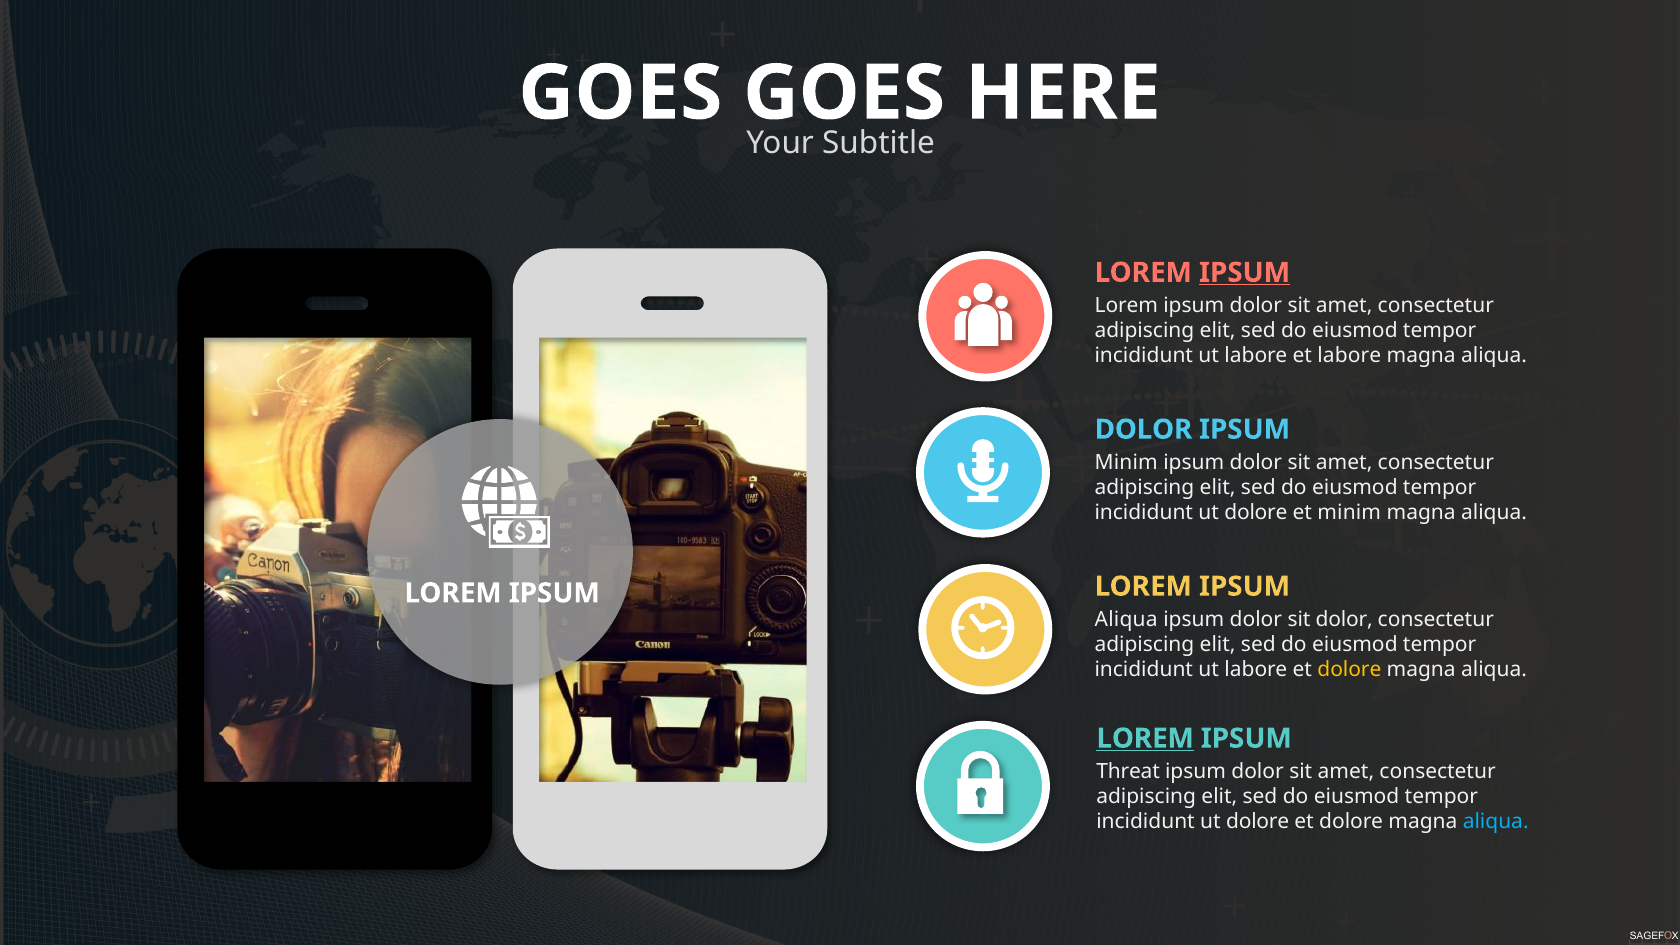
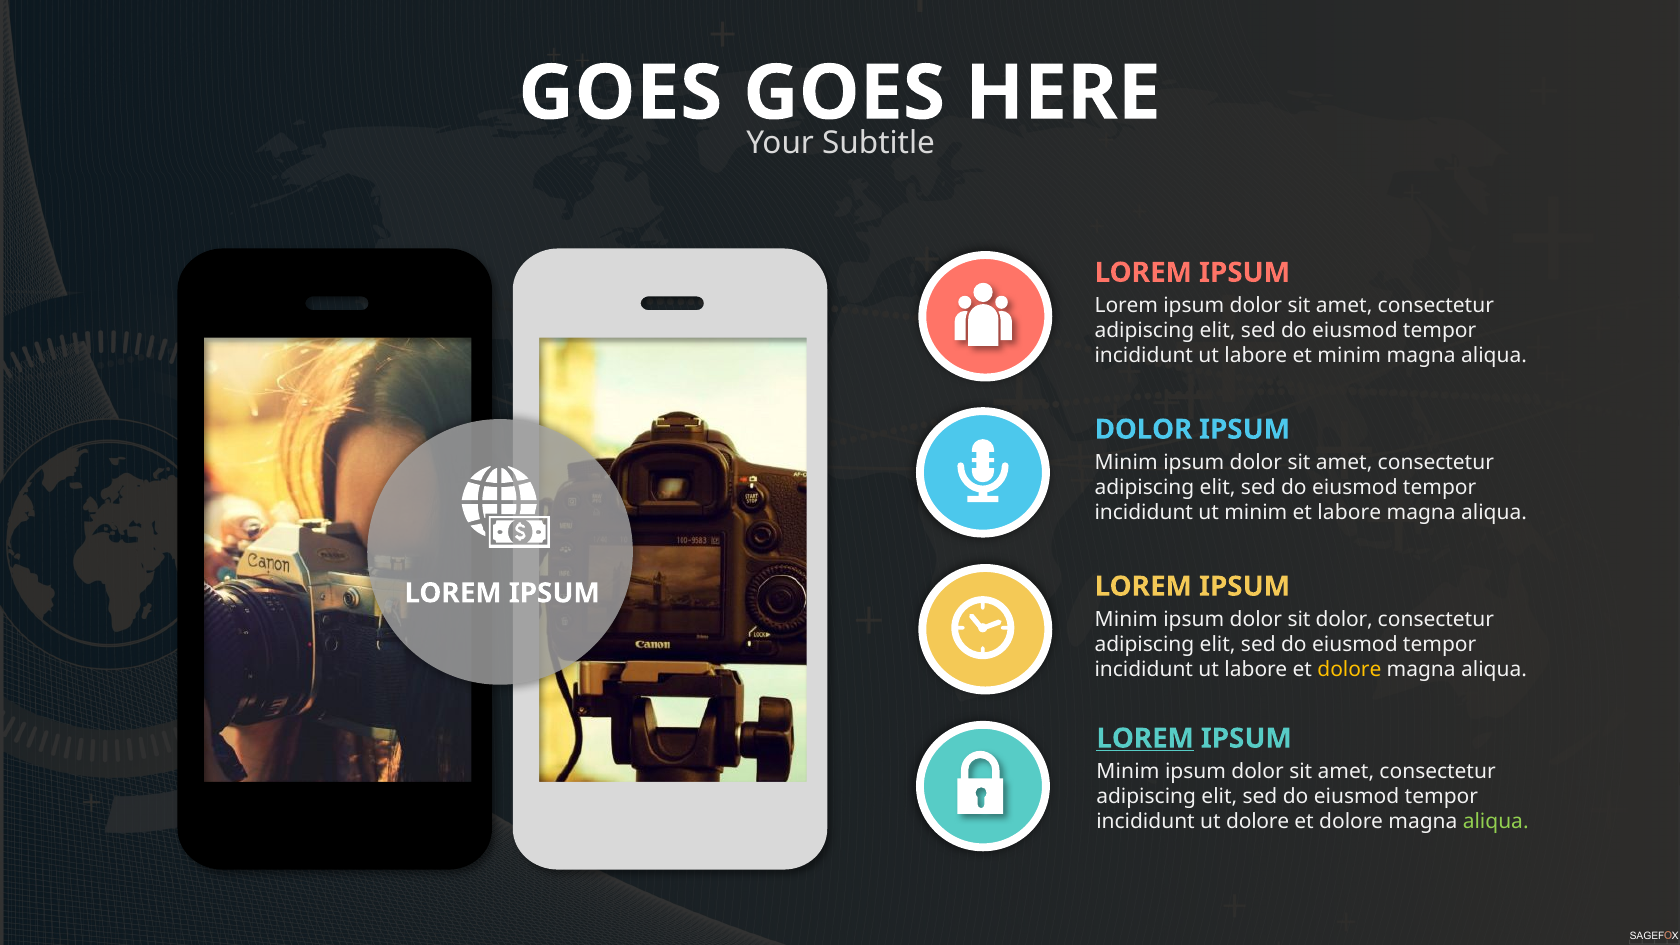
IPSUM at (1245, 273) underline: present -> none
et labore: labore -> minim
dolore at (1256, 513): dolore -> minim
et minim: minim -> labore
Aliqua at (1126, 620): Aliqua -> Minim
Threat at (1128, 772): Threat -> Minim
aliqua at (1496, 822) colour: light blue -> light green
